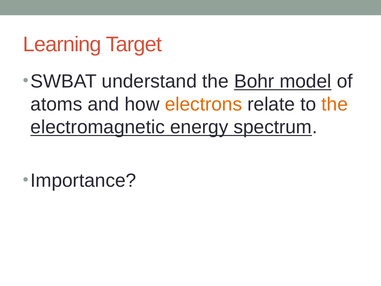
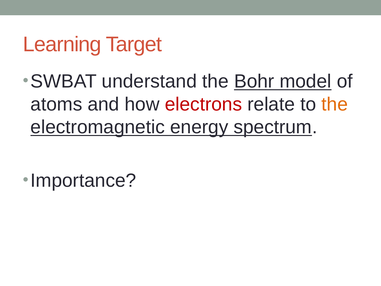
electrons colour: orange -> red
